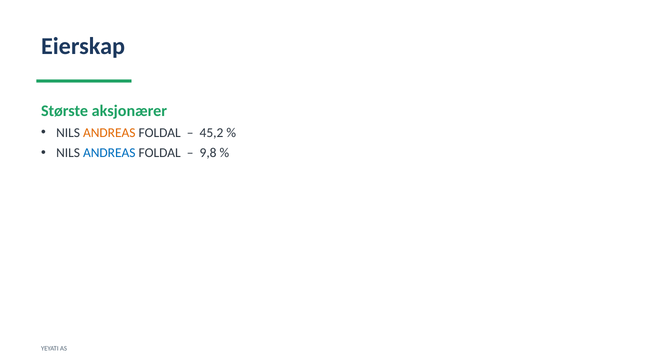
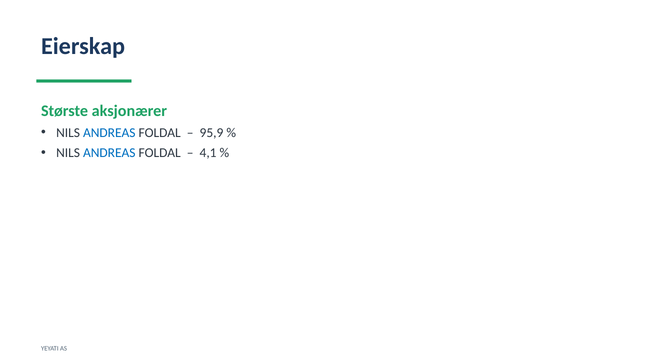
ANDREAS at (109, 133) colour: orange -> blue
45,2: 45,2 -> 95,9
9,8: 9,8 -> 4,1
